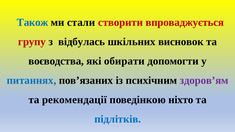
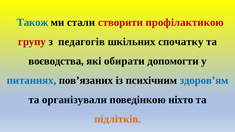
впроваджується: впроваджується -> профілактикою
відбулась: відбулась -> педагогів
висновок: висновок -> спочатку
здоров’ям colour: purple -> blue
рекомендації: рекомендації -> організували
підлітків colour: blue -> orange
